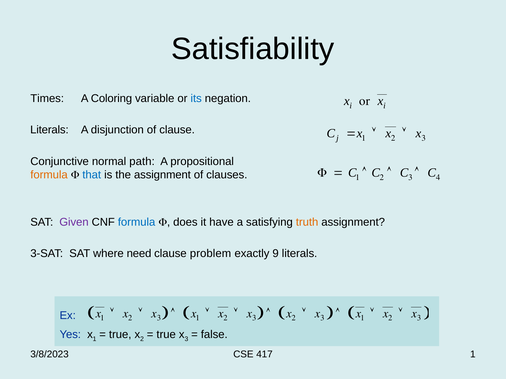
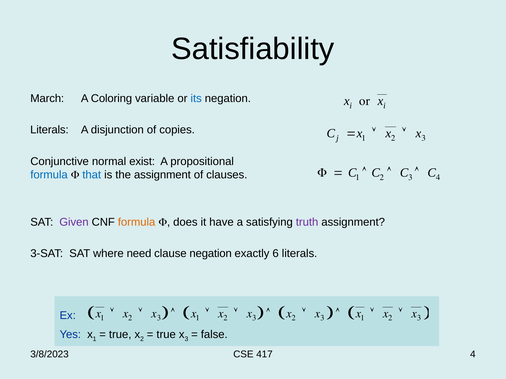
Times: Times -> March
of clause: clause -> copies
path: path -> exist
formula at (49, 175) colour: orange -> blue
formula at (137, 222) colour: blue -> orange
truth colour: orange -> purple
clause problem: problem -> negation
9: 9 -> 6
417 1: 1 -> 4
